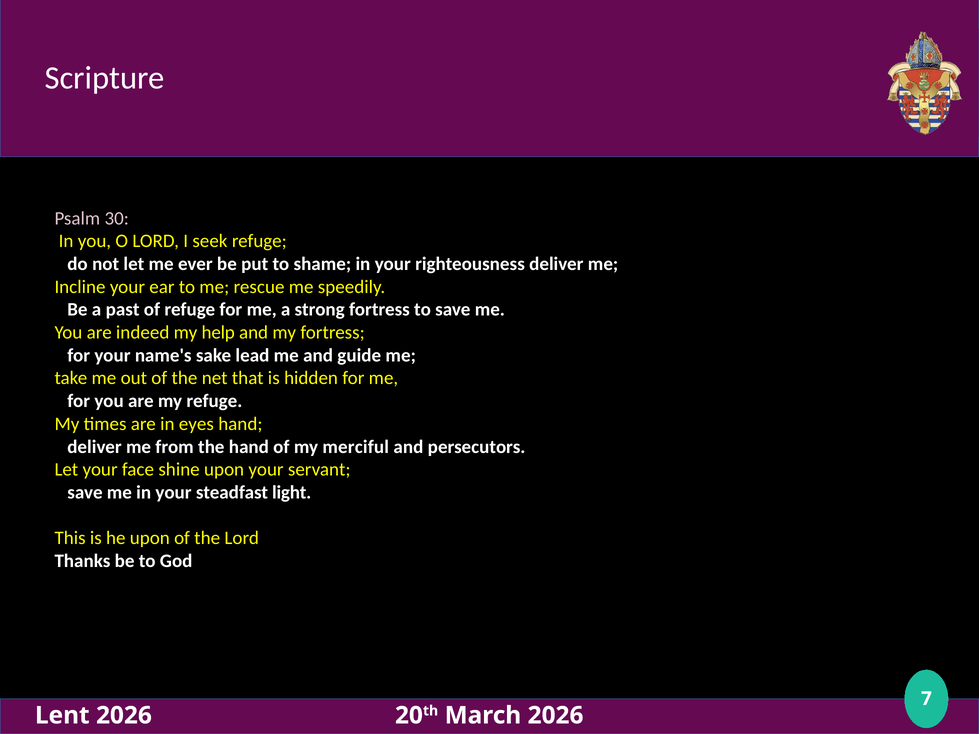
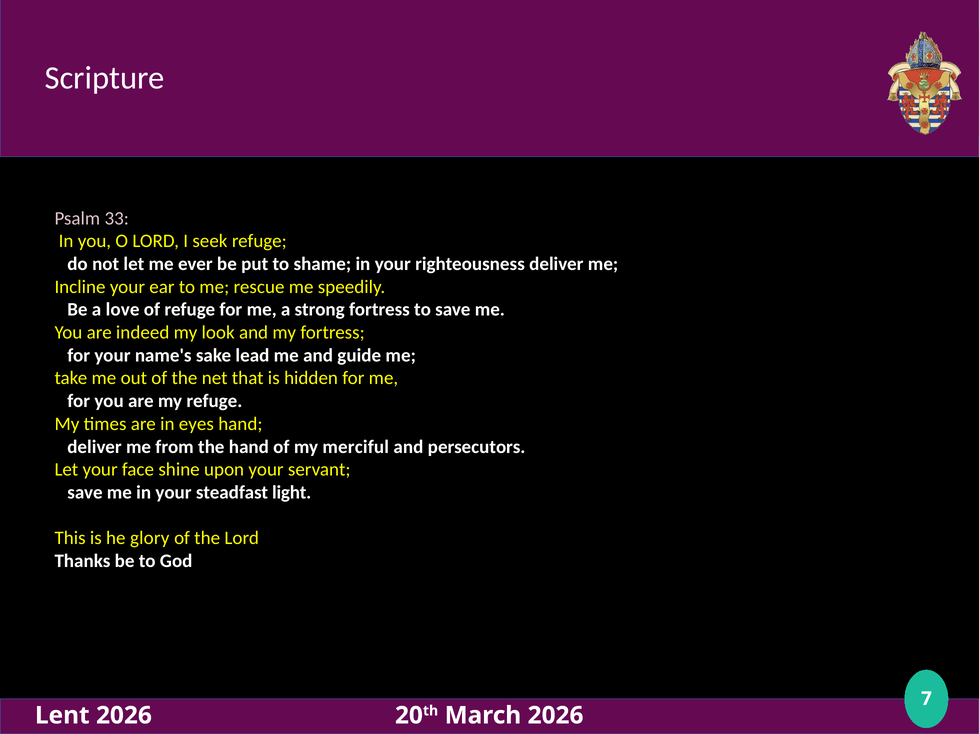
30: 30 -> 33
past: past -> love
help: help -> look
he upon: upon -> glory
